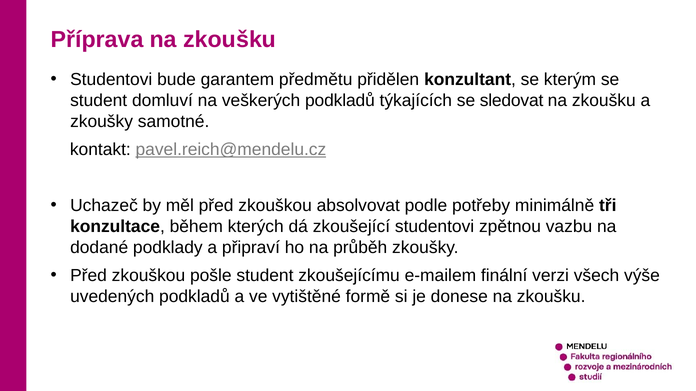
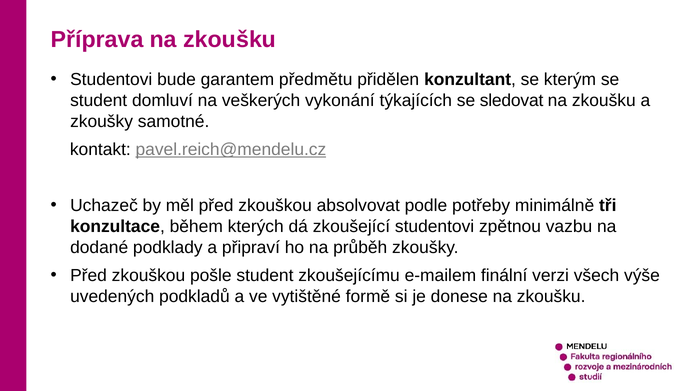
veškerých podkladů: podkladů -> vykonání
